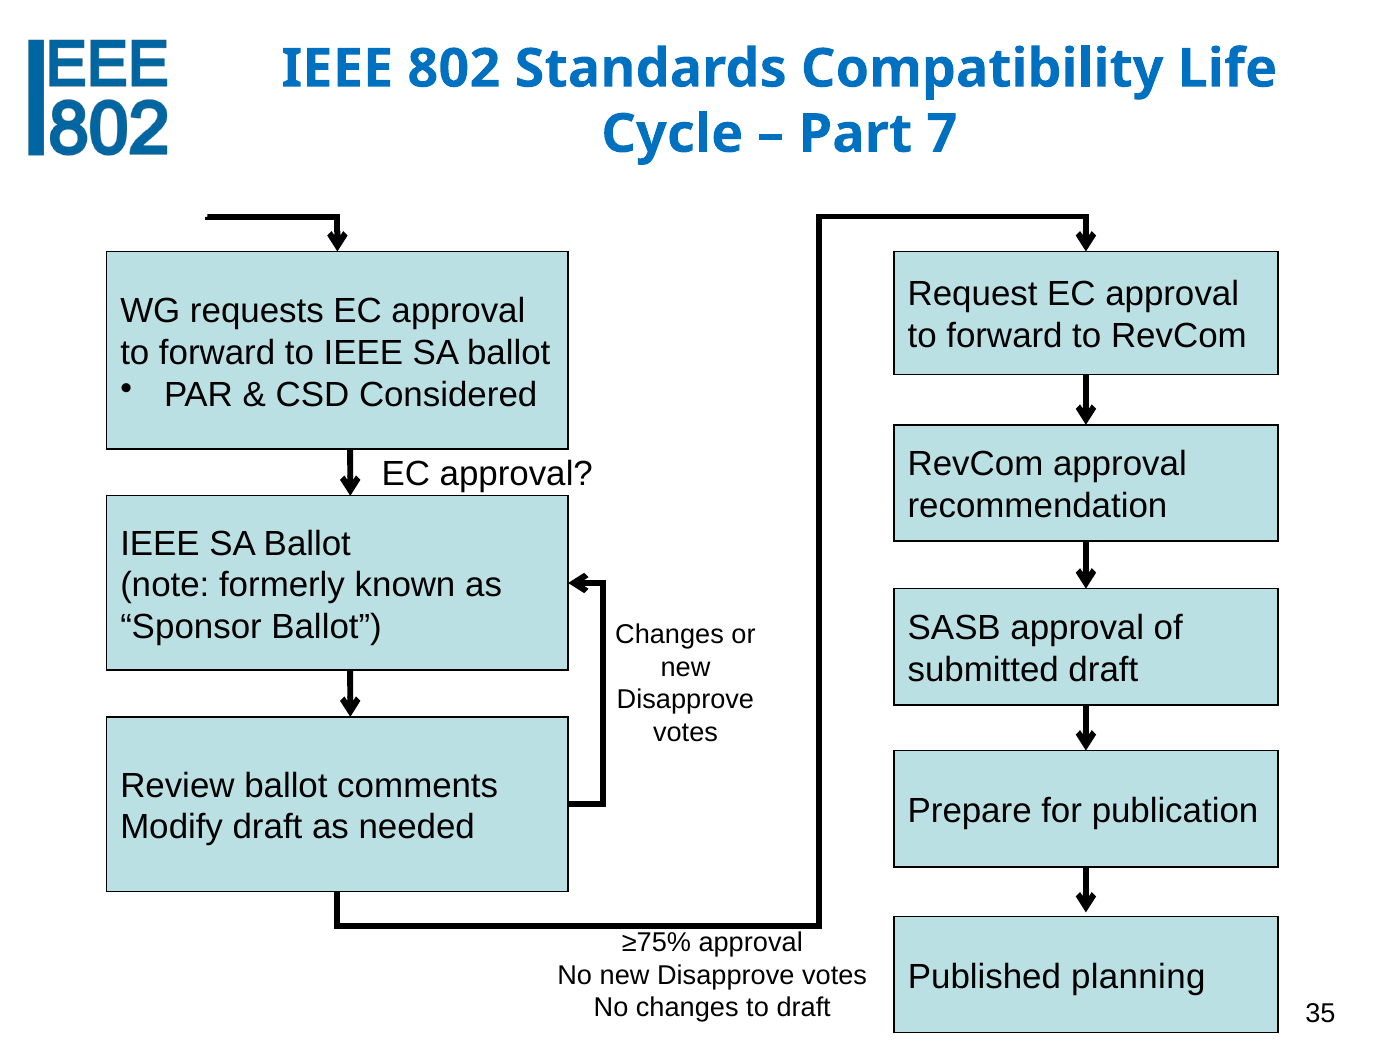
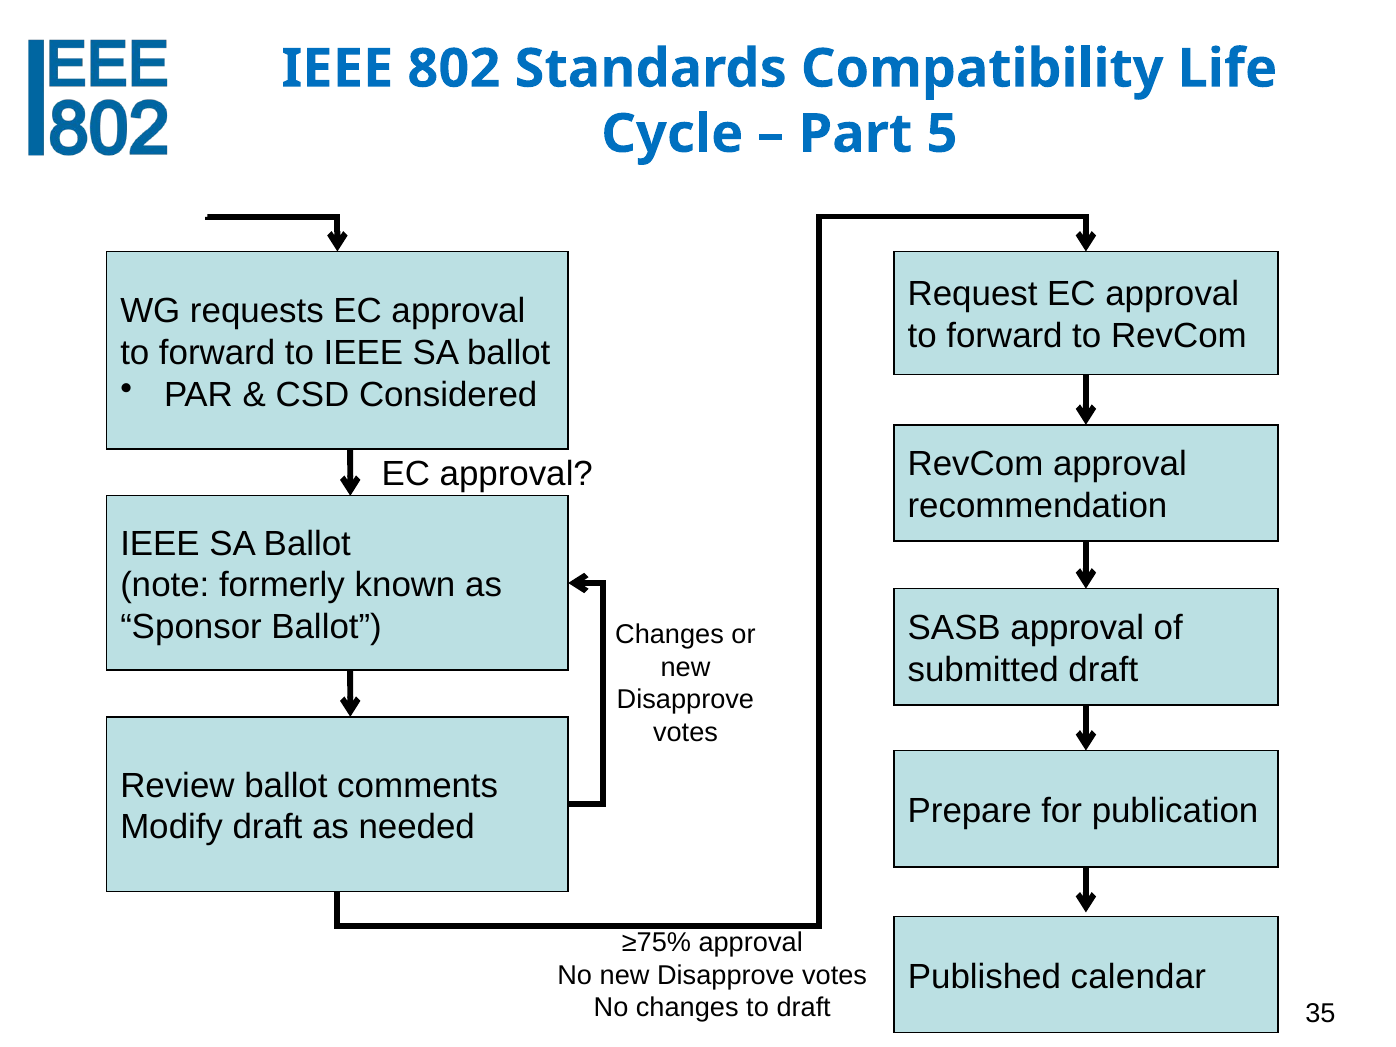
7: 7 -> 5
planning: planning -> calendar
